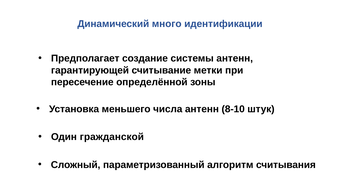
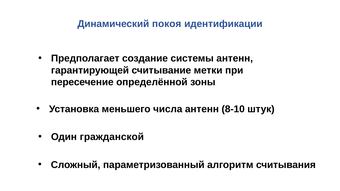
много: много -> покоя
